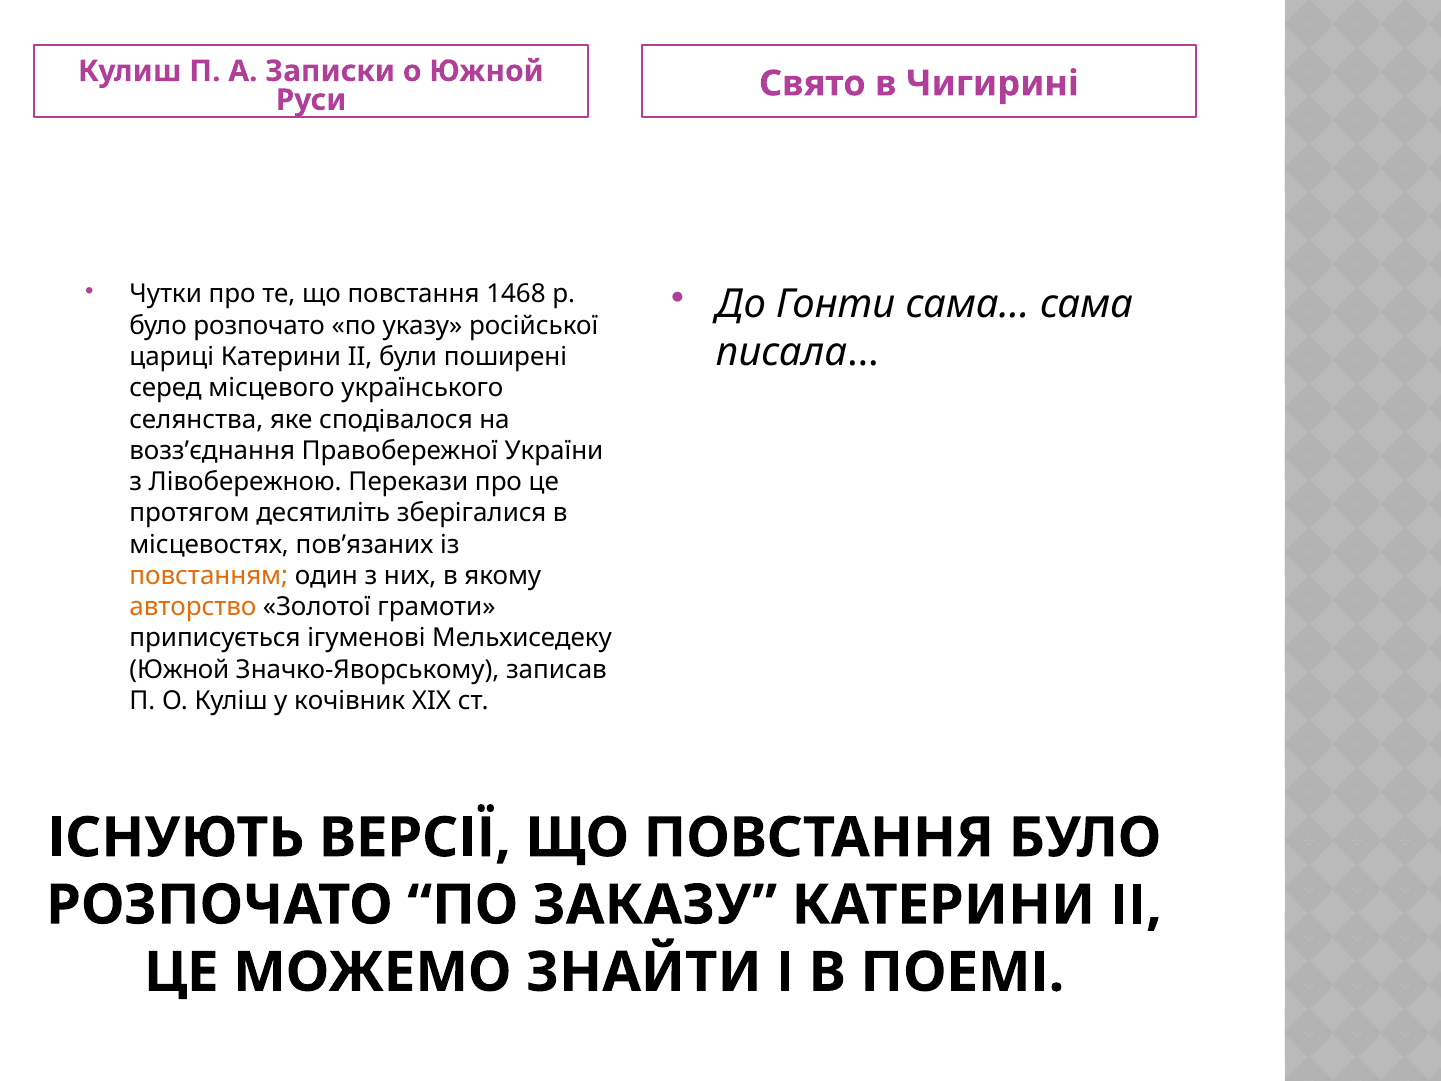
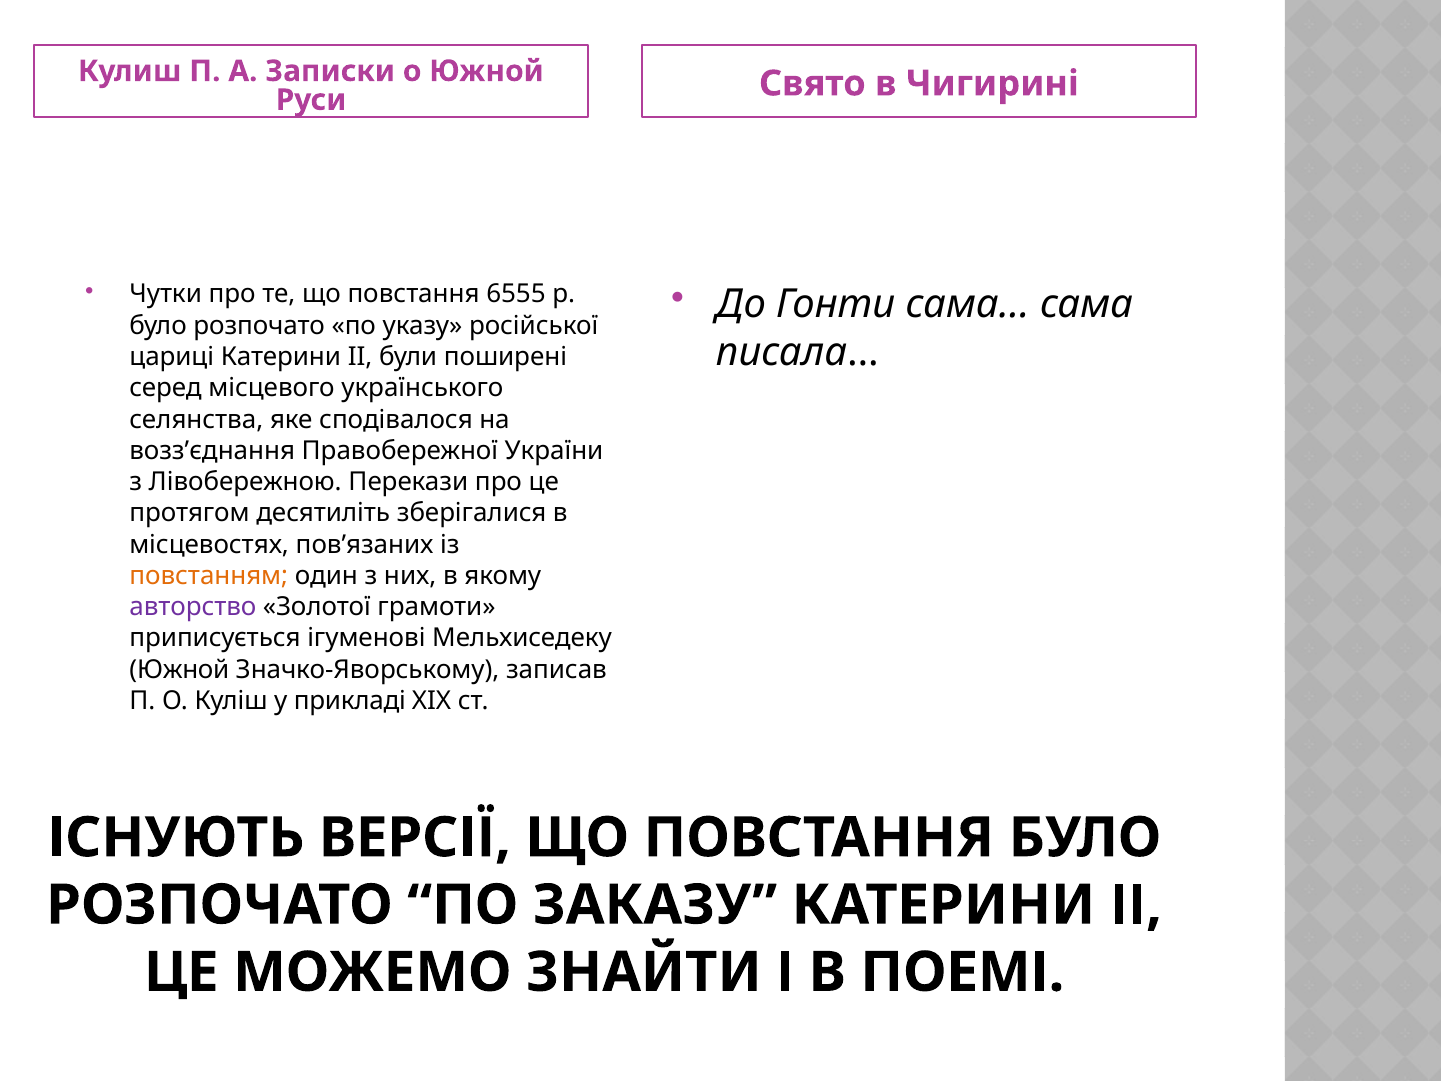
1468: 1468 -> 6555
авторство colour: orange -> purple
кочівник: кочівник -> прикладі
